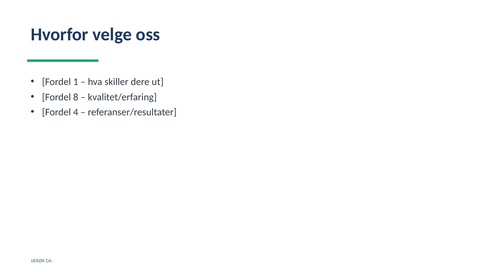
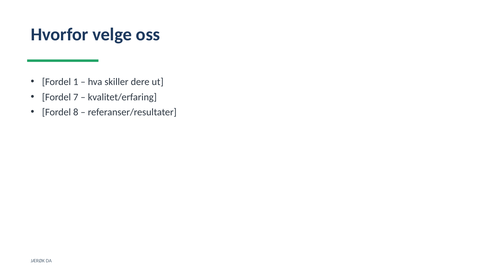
8: 8 -> 7
4: 4 -> 8
